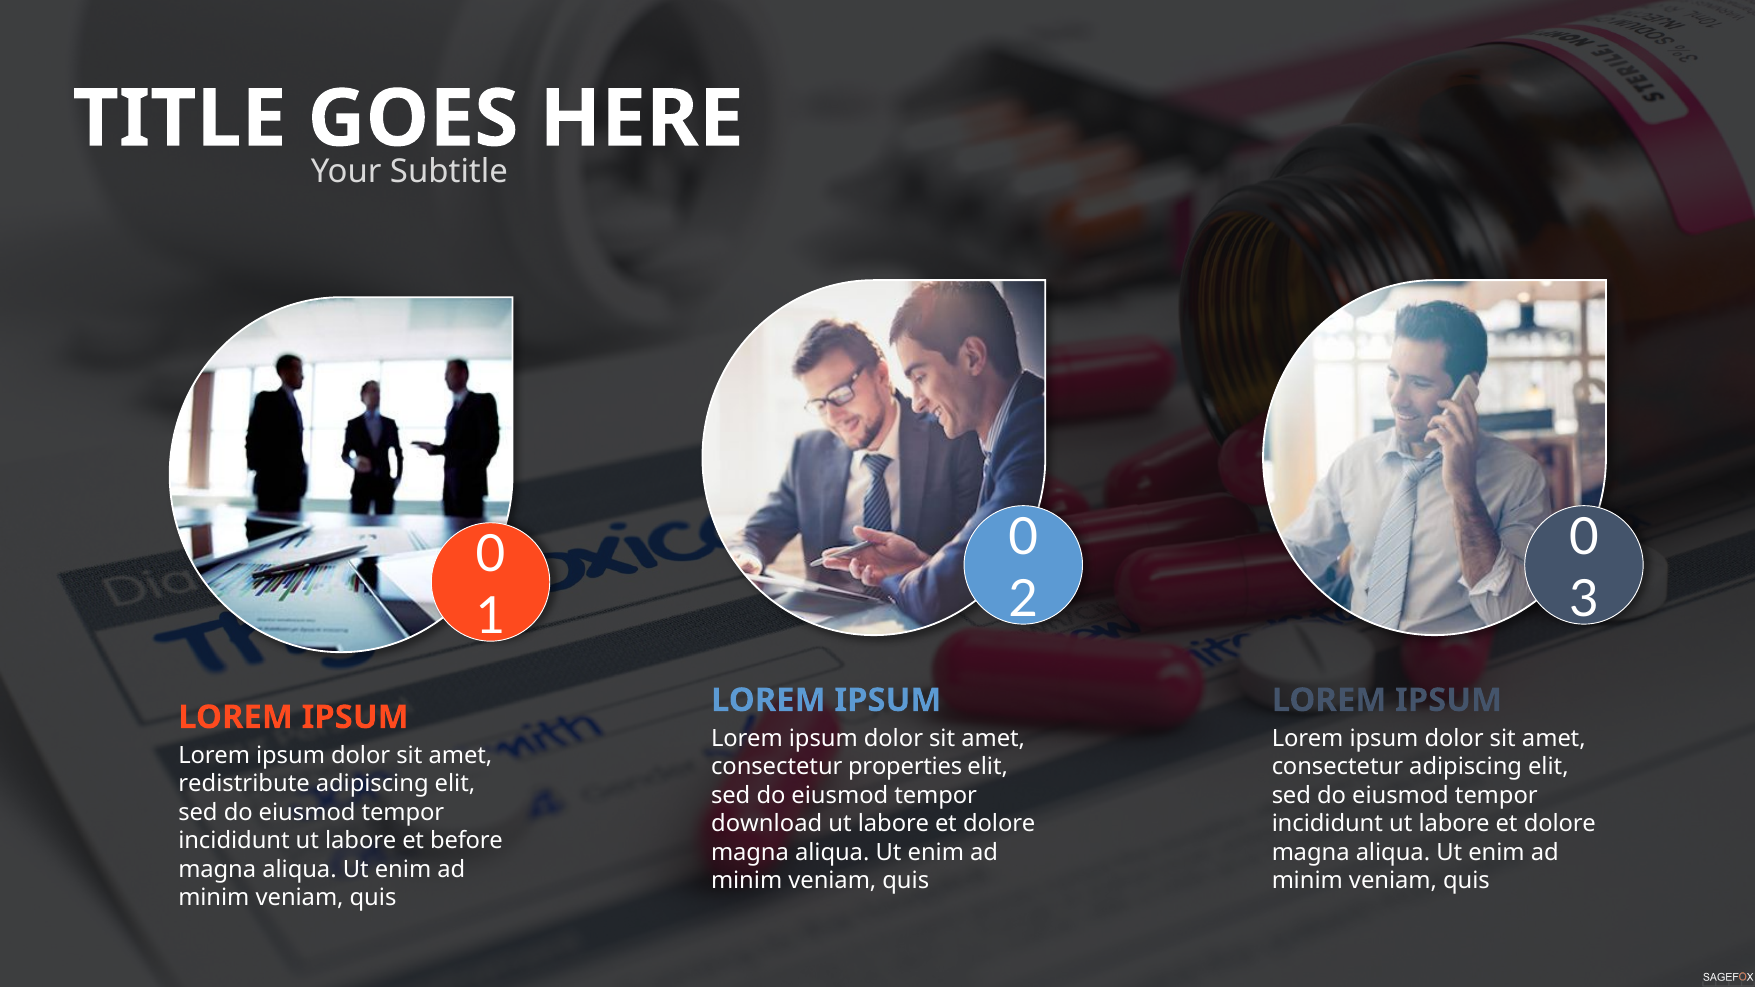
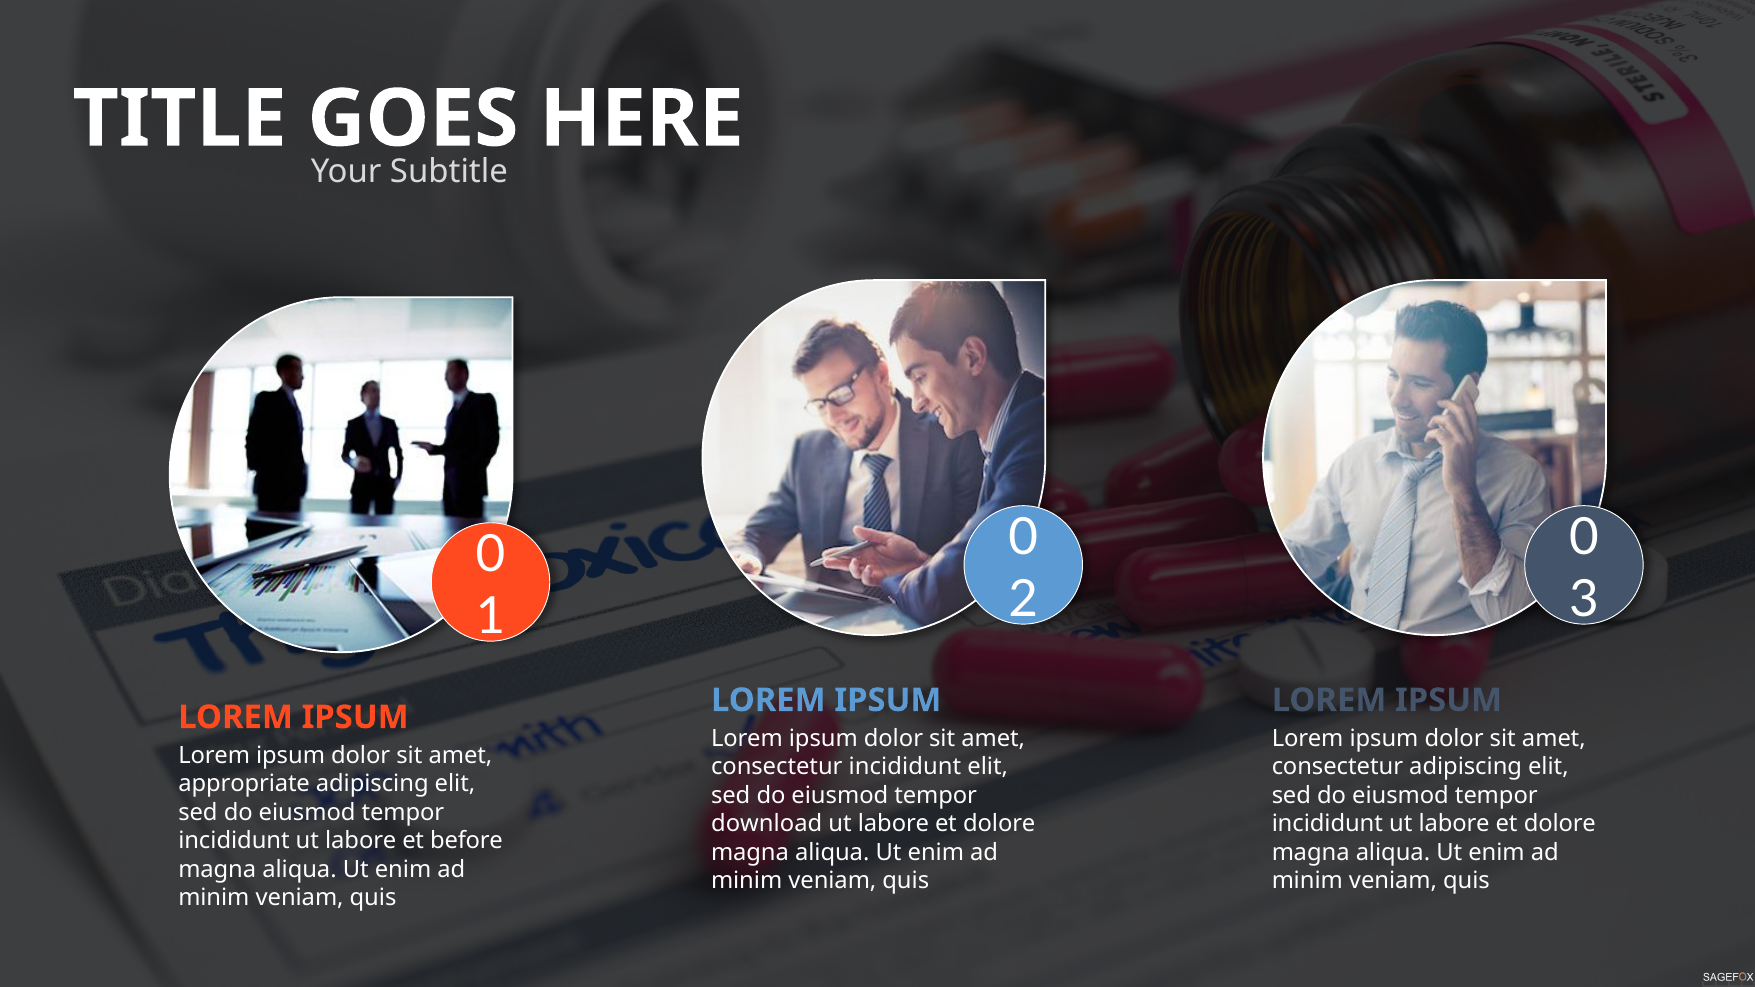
consectetur properties: properties -> incididunt
redistribute: redistribute -> appropriate
